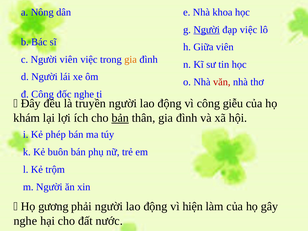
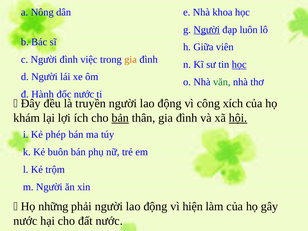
đạp việc: việc -> luôn
Người viên: viên -> đình
học at (239, 65) underline: none -> present
văn colour: red -> green
đ Công: Công -> Hành
đốc nghe: nghe -> nước
giễu: giễu -> xích
hội underline: none -> present
gương: gương -> những
nghe at (25, 221): nghe -> nước
